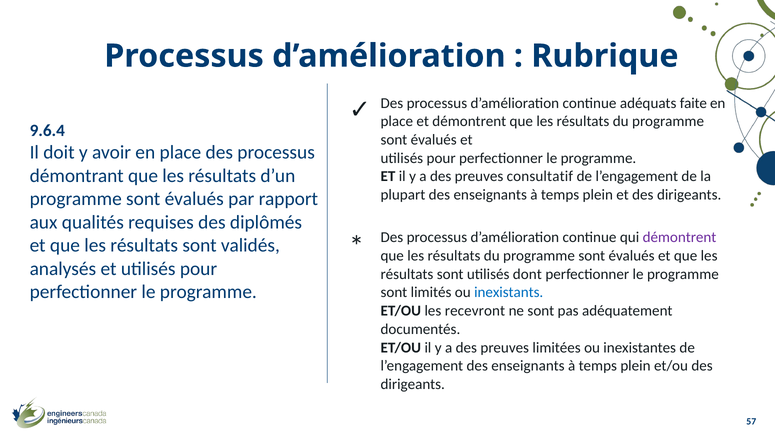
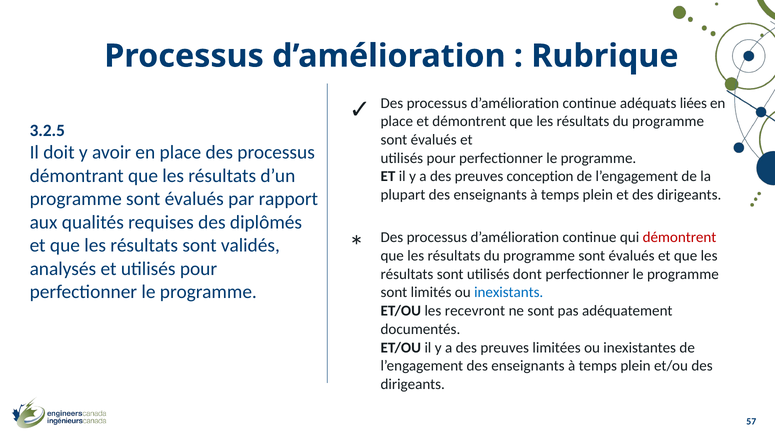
faite: faite -> liées
9.6.4: 9.6.4 -> 3.2.5
consultatif: consultatif -> conception
démontrent at (679, 237) colour: purple -> red
